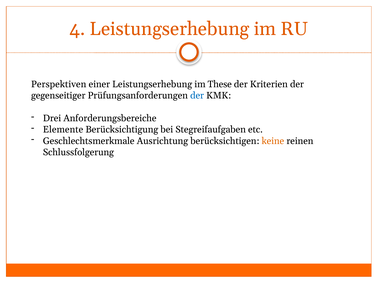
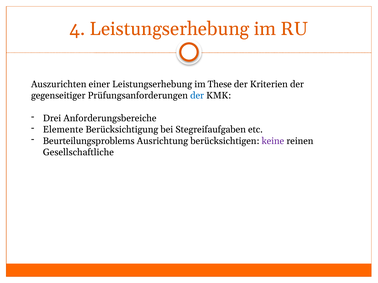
Perspektiven: Perspektiven -> Auszurichten
Geschlechtsmerkmale: Geschlechtsmerkmale -> Beurteilungsproblems
keine colour: orange -> purple
Schlussfolgerung: Schlussfolgerung -> Gesellschaftliche
